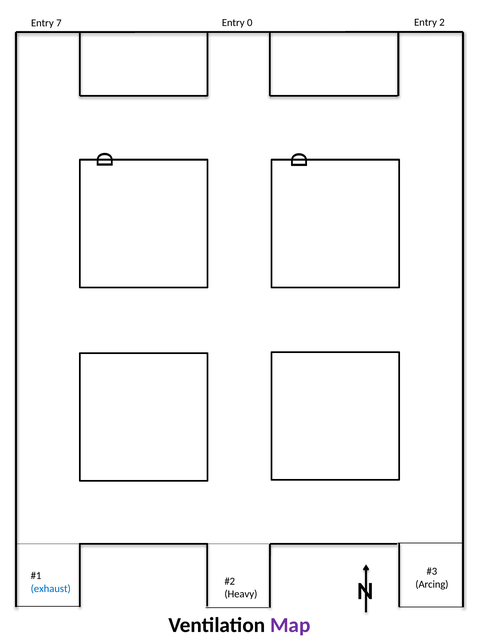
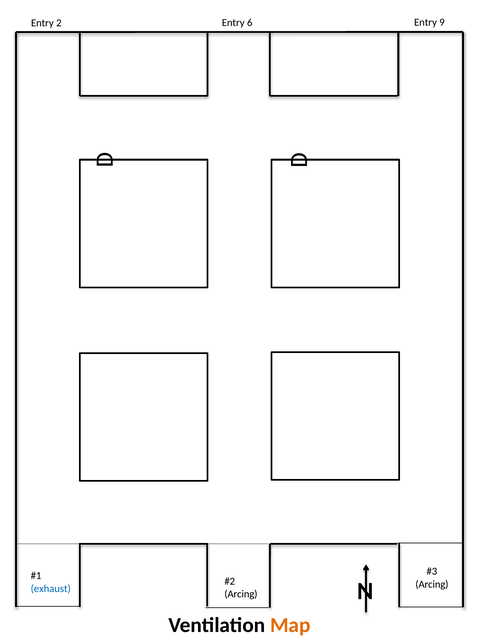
7: 7 -> 2
0: 0 -> 6
2: 2 -> 9
Heavy at (241, 594): Heavy -> Arcing
Map colour: purple -> orange
